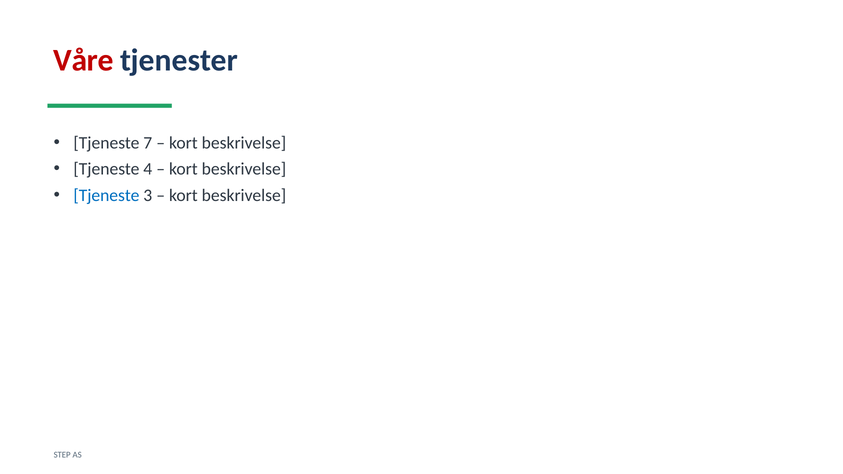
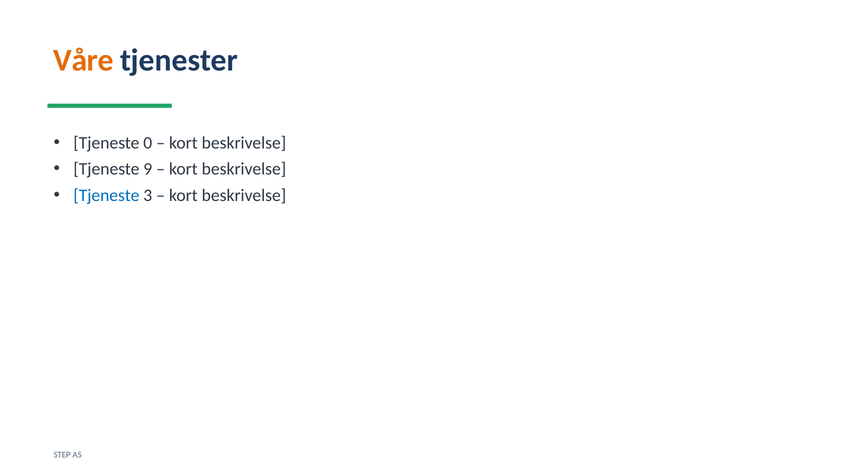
Våre colour: red -> orange
7: 7 -> 0
4: 4 -> 9
